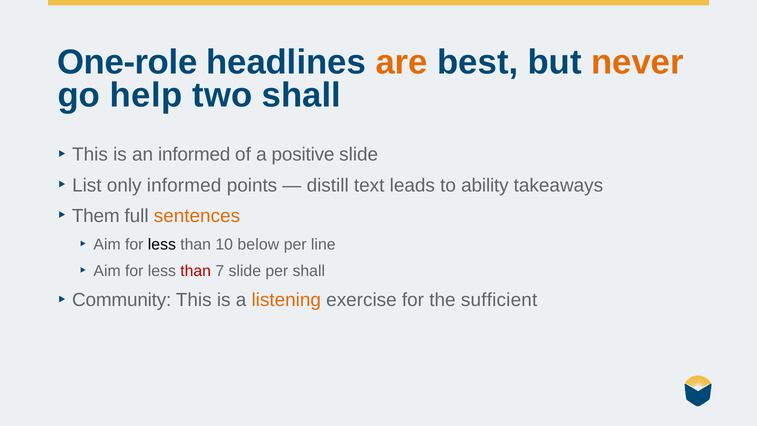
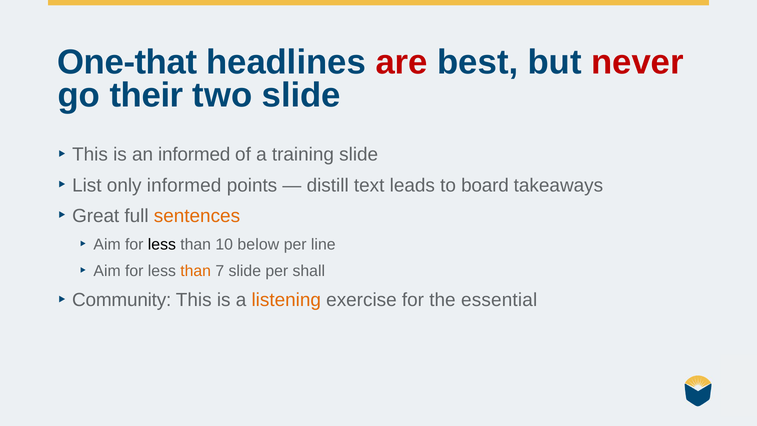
One-role: One-role -> One-that
are colour: orange -> red
never colour: orange -> red
help: help -> their
two shall: shall -> slide
positive: positive -> training
ability: ability -> board
Them: Them -> Great
than at (196, 271) colour: red -> orange
sufficient: sufficient -> essential
